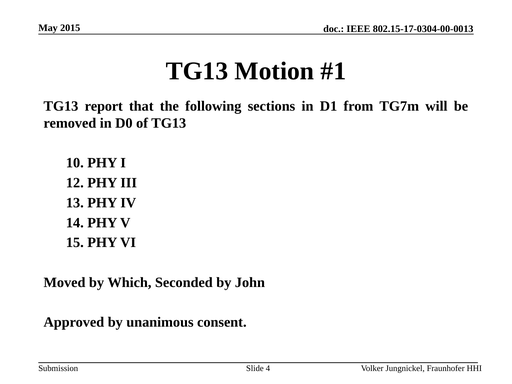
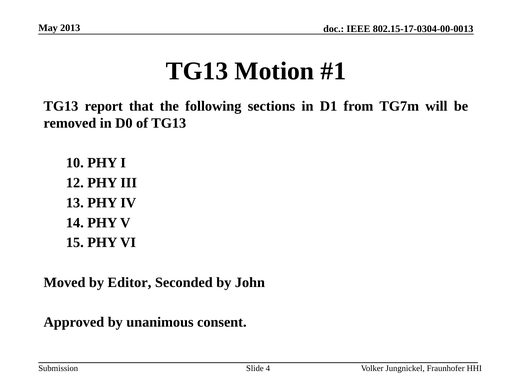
2015: 2015 -> 2013
Which: Which -> Editor
